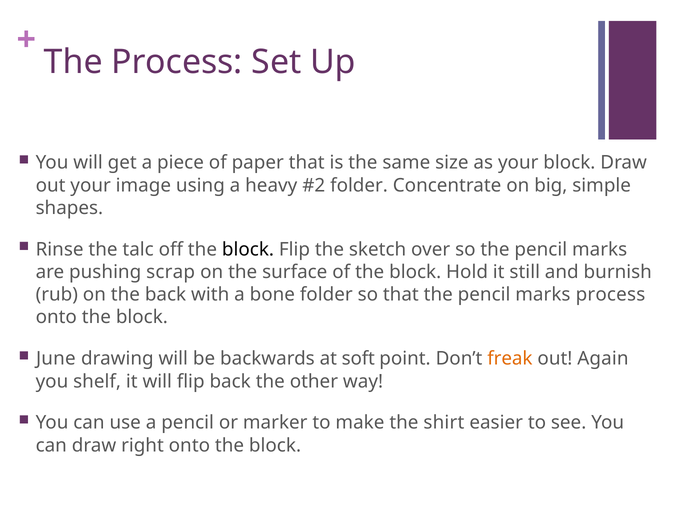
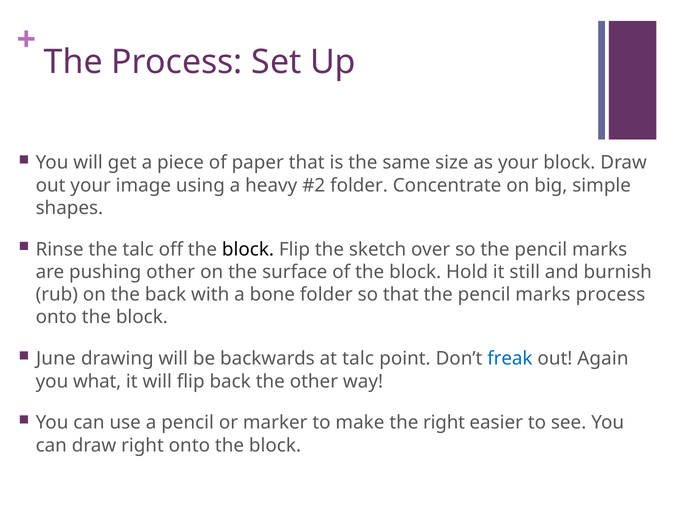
pushing scrap: scrap -> other
at soft: soft -> talc
freak colour: orange -> blue
shelf: shelf -> what
the shirt: shirt -> right
